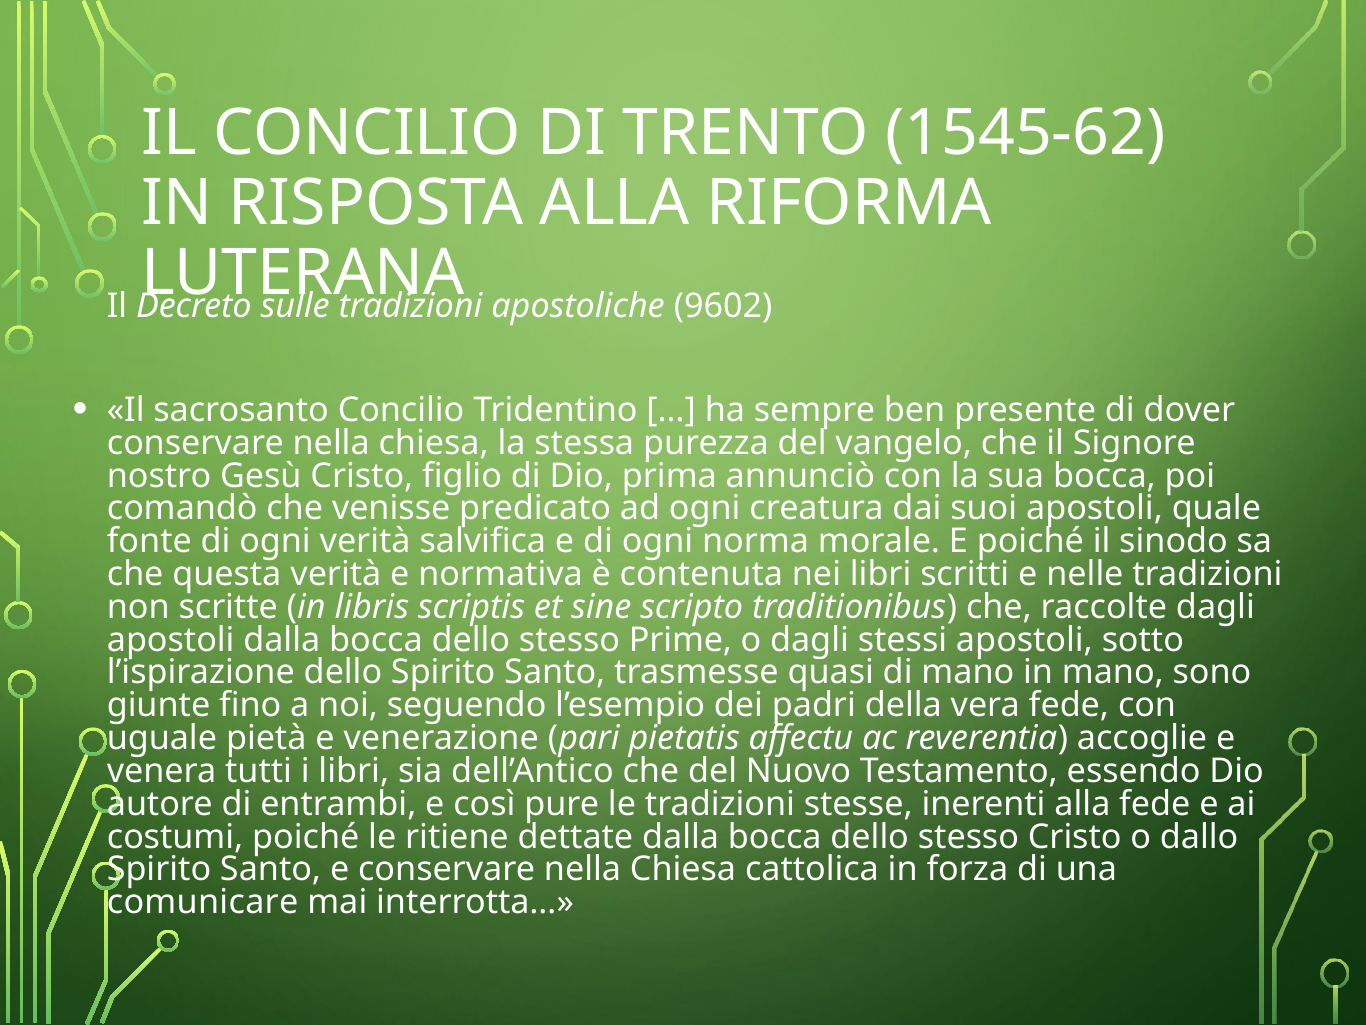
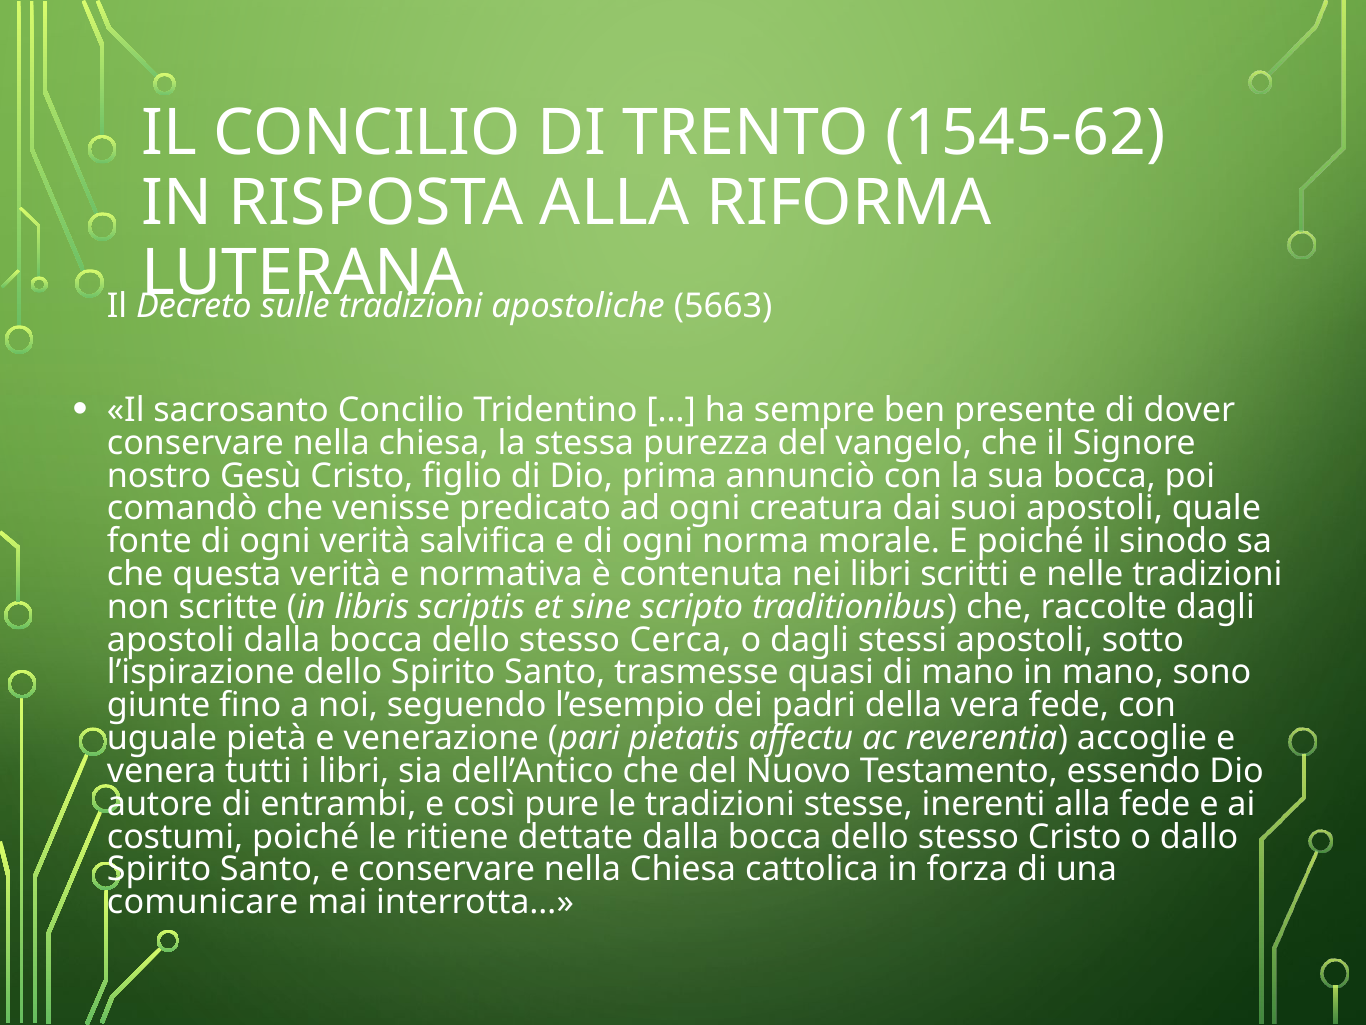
9602: 9602 -> 5663
Prime: Prime -> Cerca
